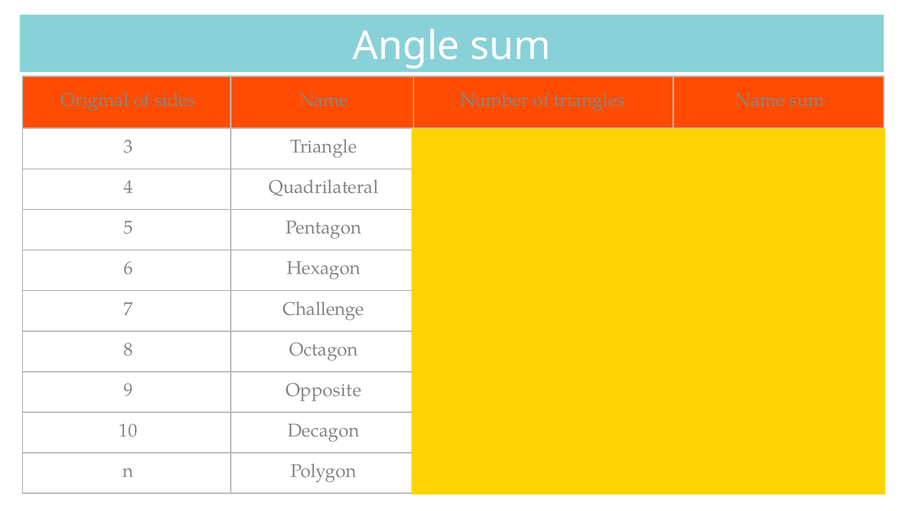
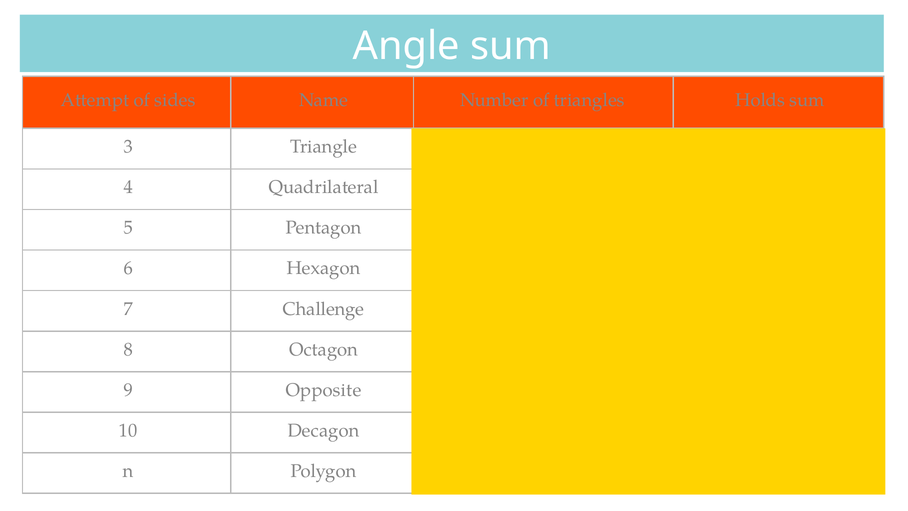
Original: Original -> Attempt
triangles Name: Name -> Holds
